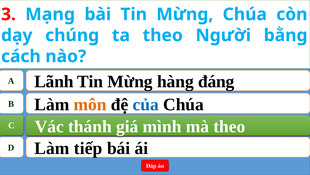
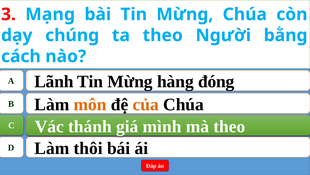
đáng: đáng -> đóng
của colour: blue -> orange
tiếp: tiếp -> thôi
